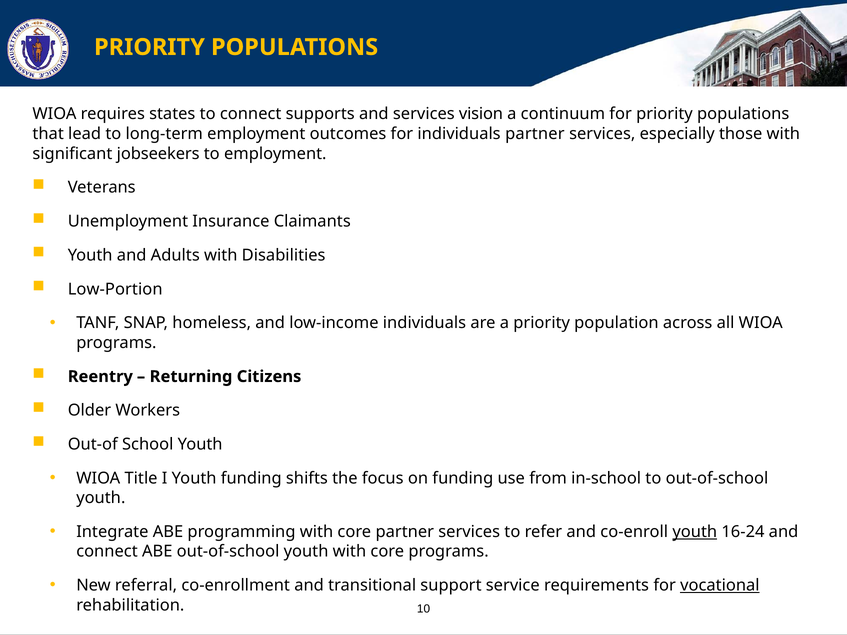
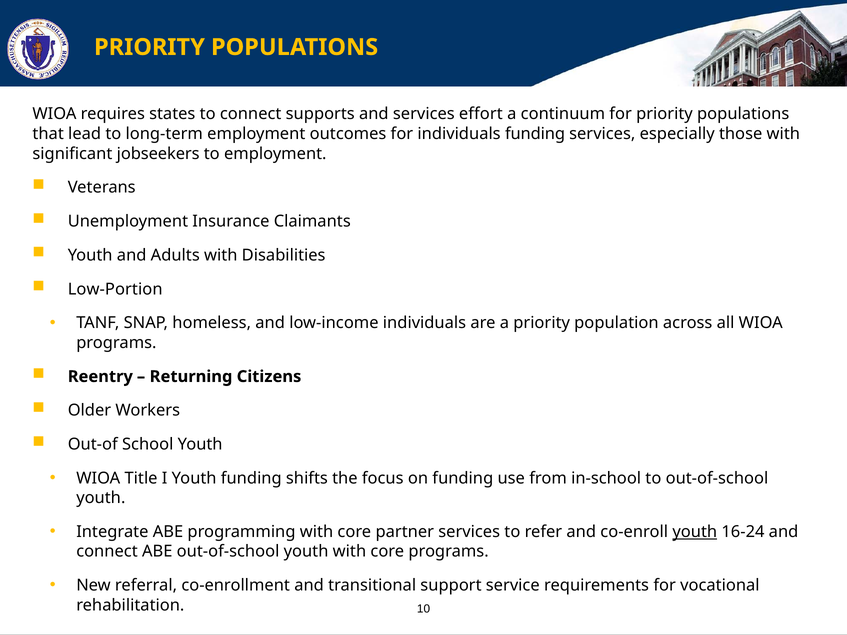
vision: vision -> effort
individuals partner: partner -> funding
vocational underline: present -> none
